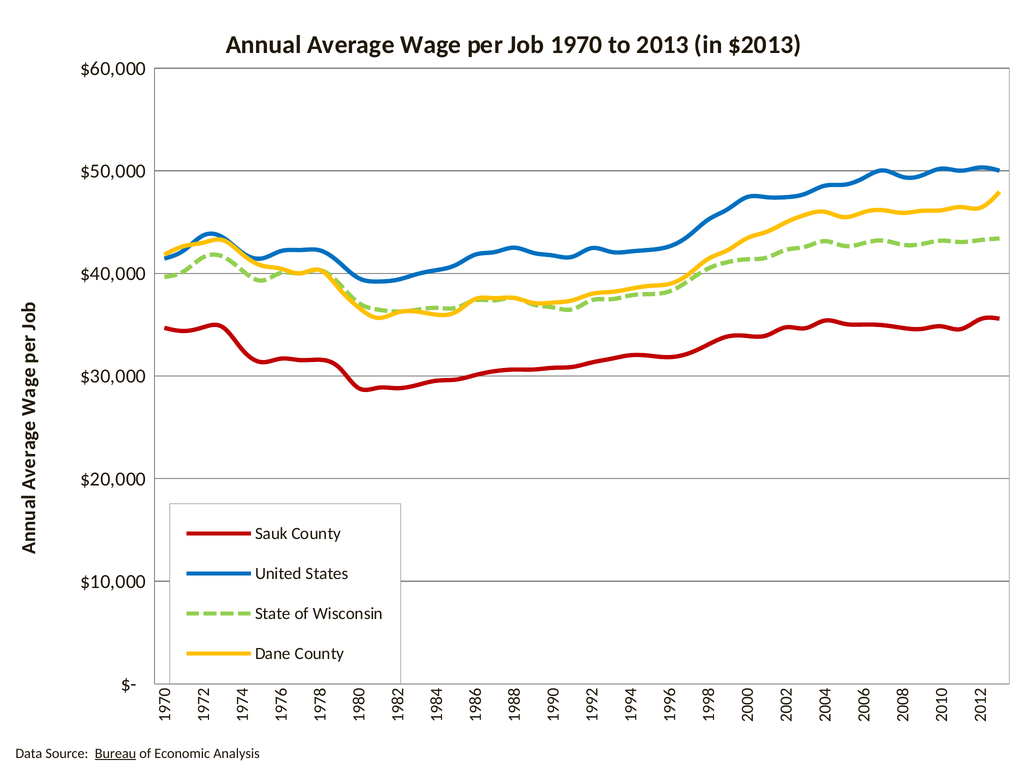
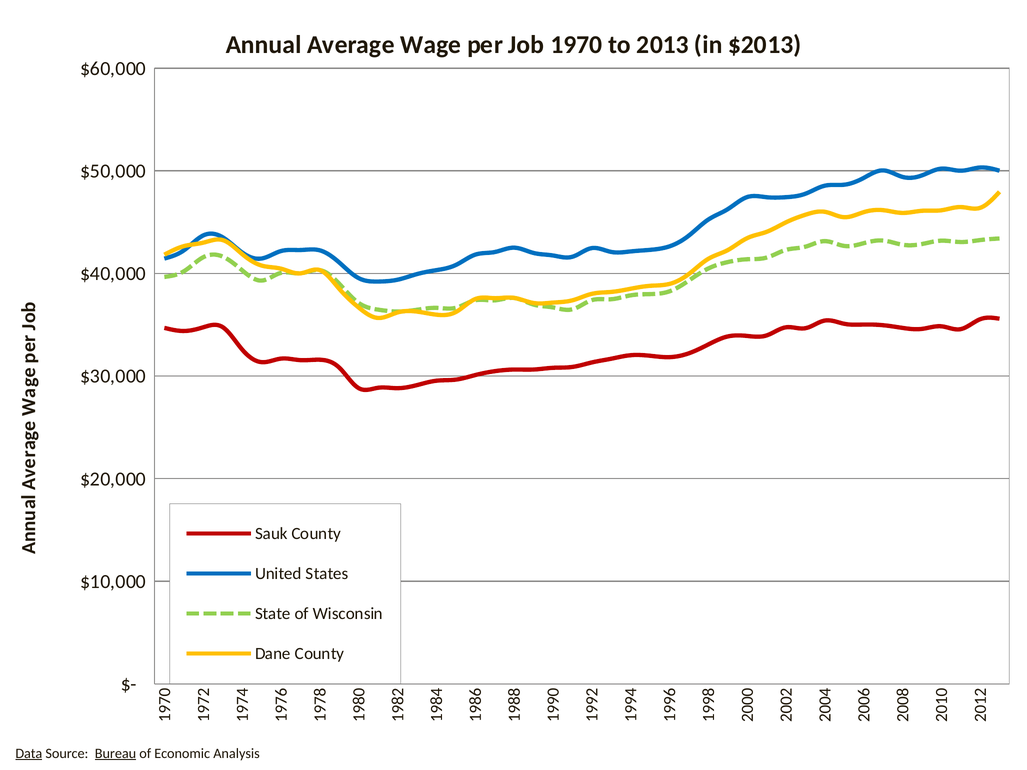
Data underline: none -> present
